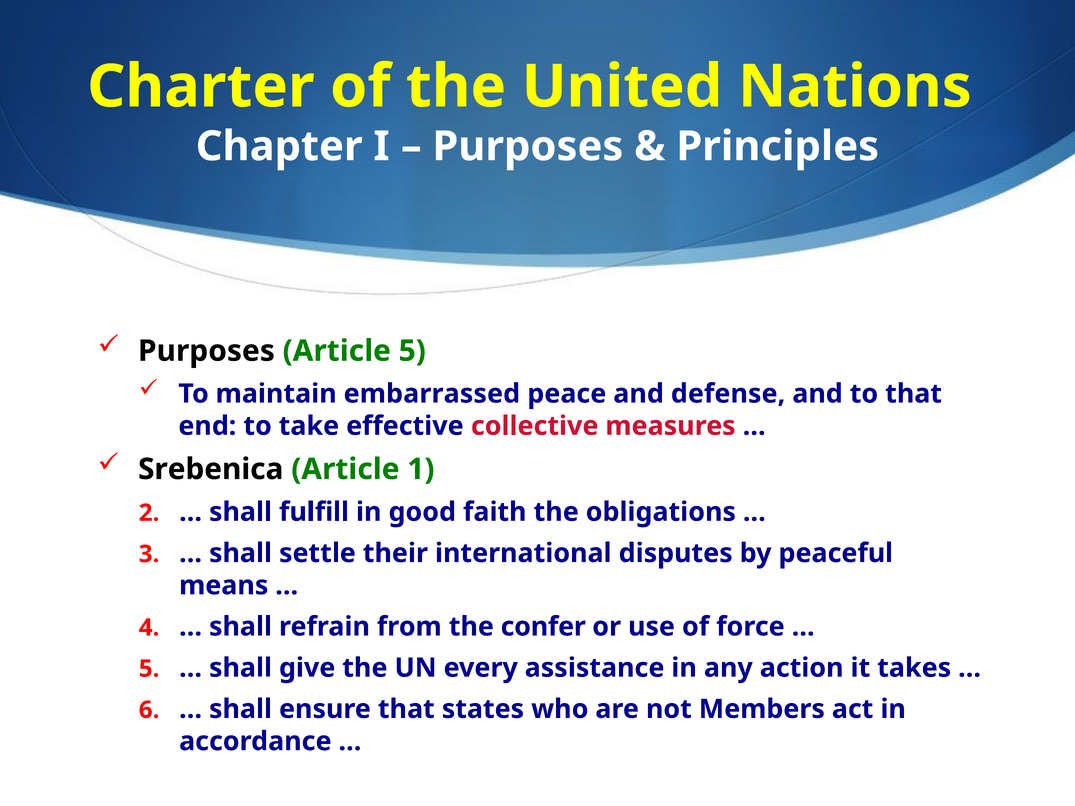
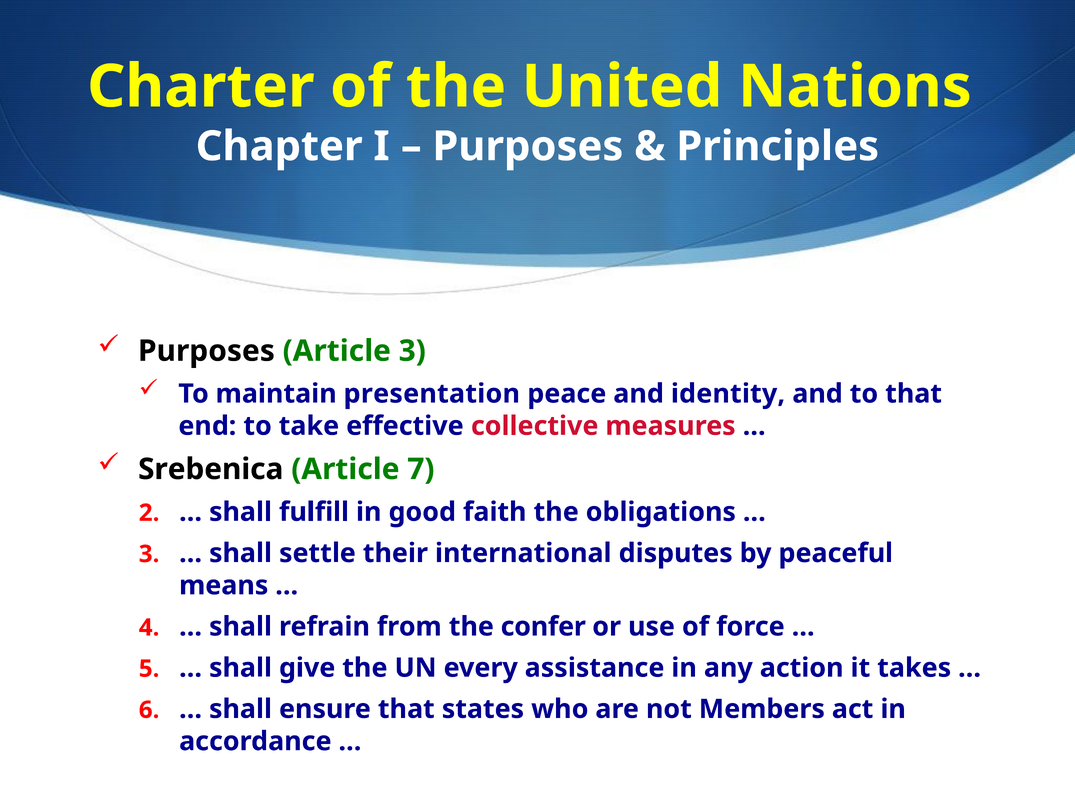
Article 5: 5 -> 3
embarrassed: embarrassed -> presentation
defense: defense -> identity
1: 1 -> 7
